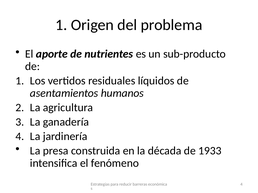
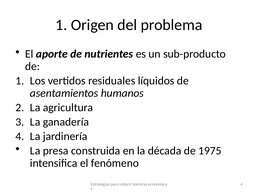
1933: 1933 -> 1975
